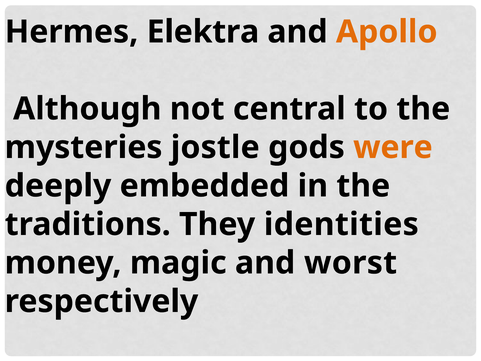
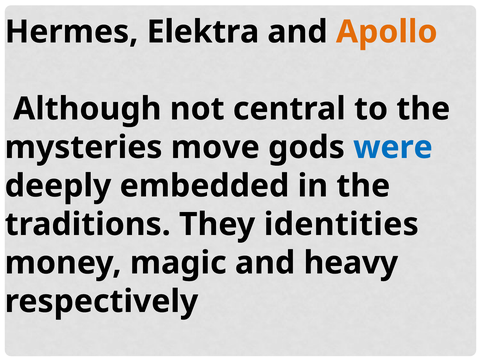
jostle: jostle -> move
were colour: orange -> blue
worst: worst -> heavy
